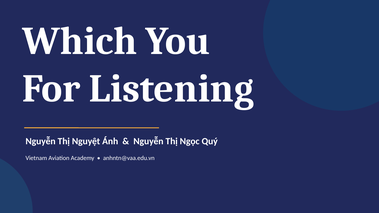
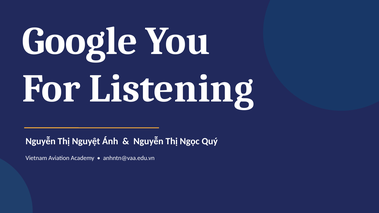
Which: Which -> Google
